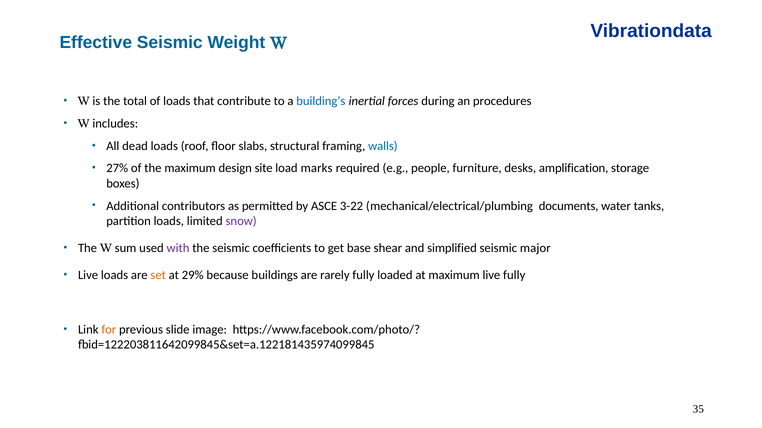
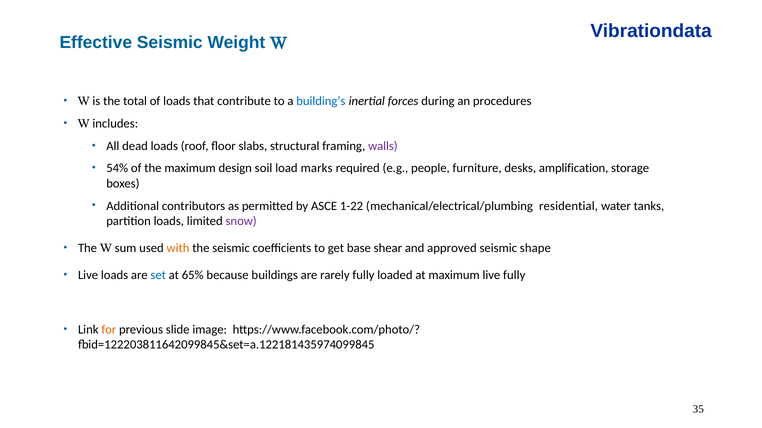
walls colour: blue -> purple
27%: 27% -> 54%
site: site -> soil
3-22: 3-22 -> 1-22
documents: documents -> residential
with colour: purple -> orange
simplified: simplified -> approved
major: major -> shape
set colour: orange -> blue
29%: 29% -> 65%
